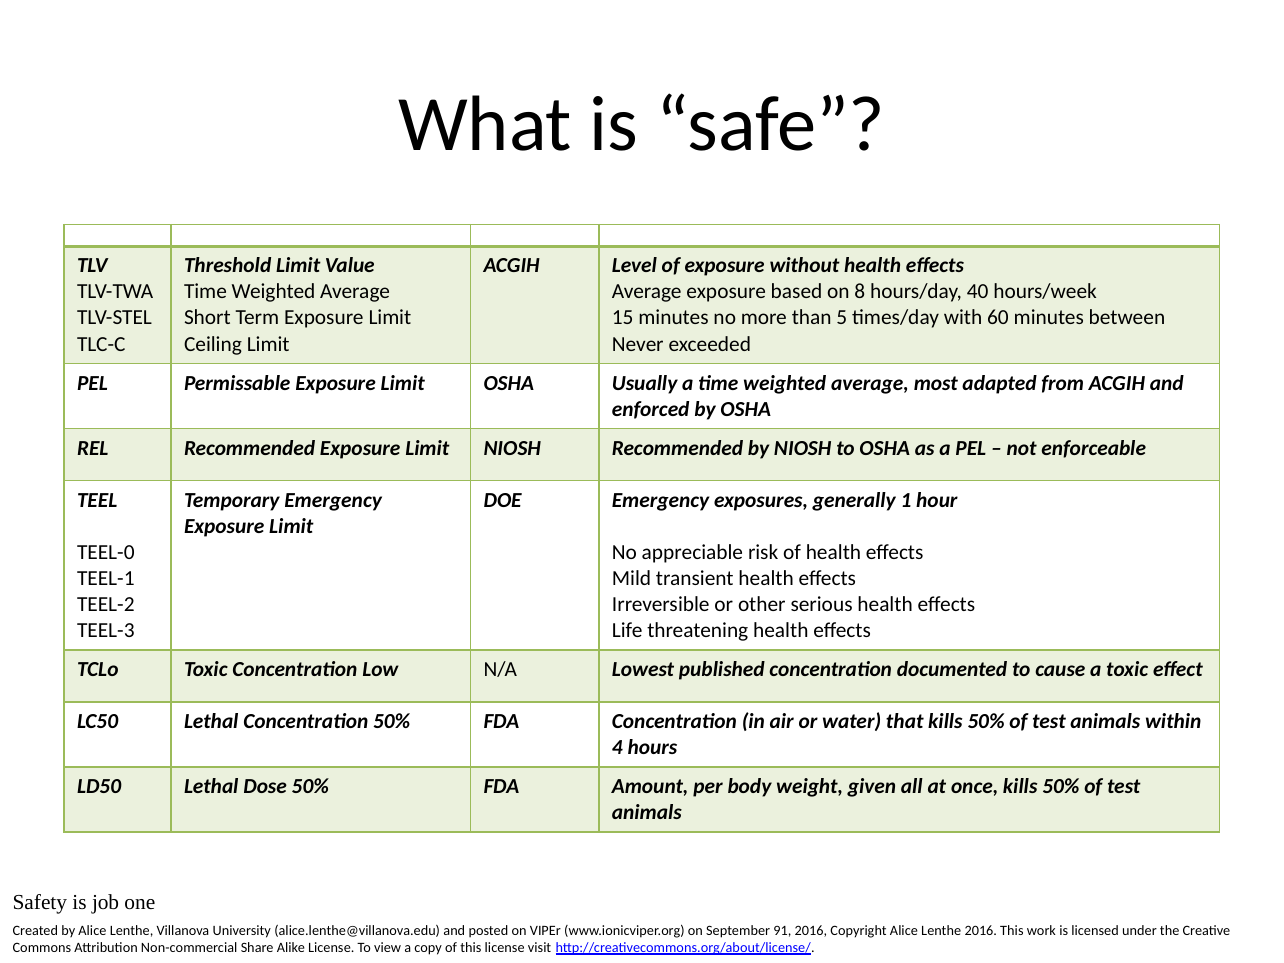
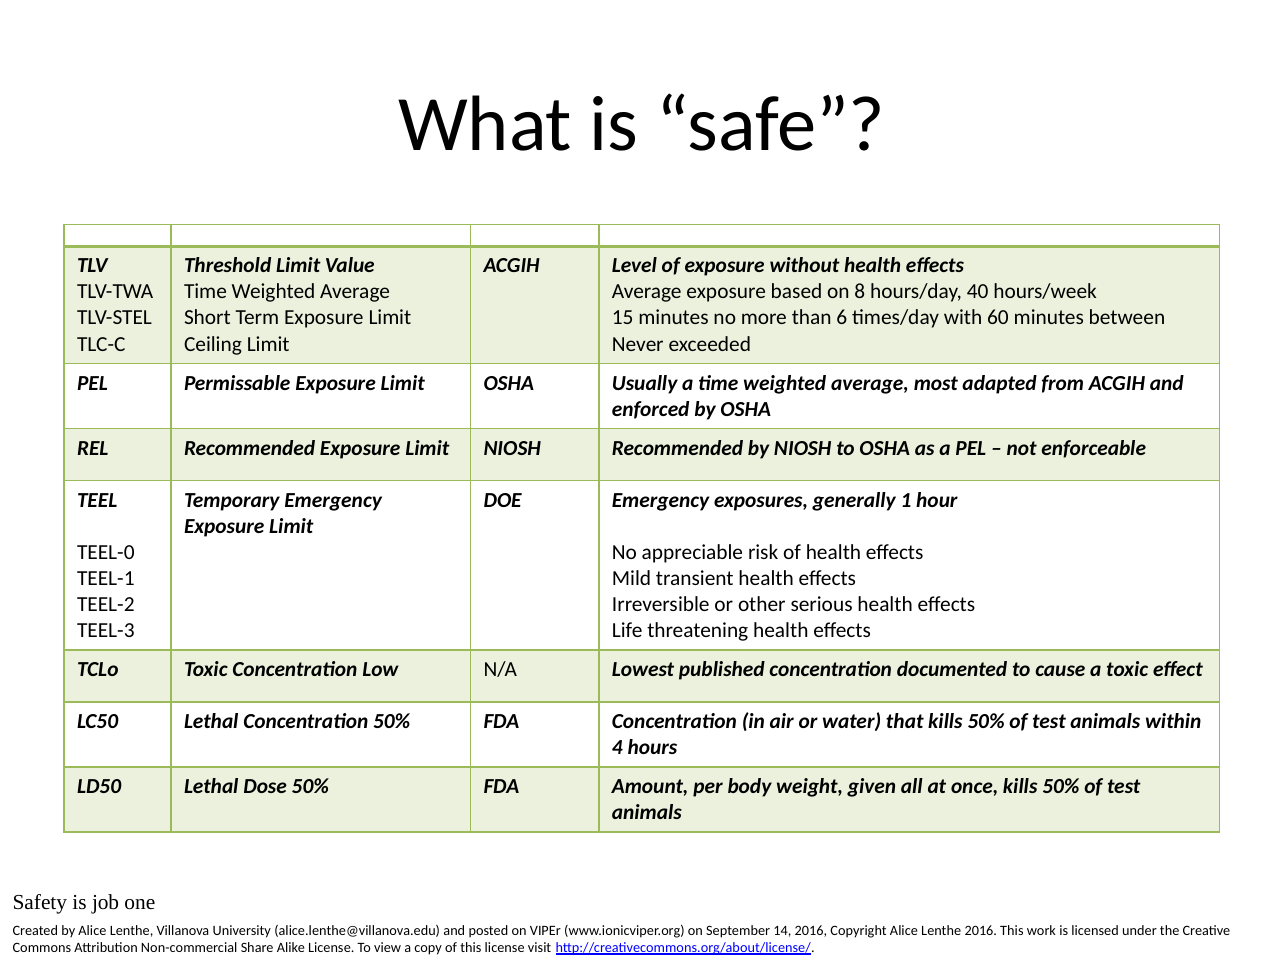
5: 5 -> 6
91: 91 -> 14
